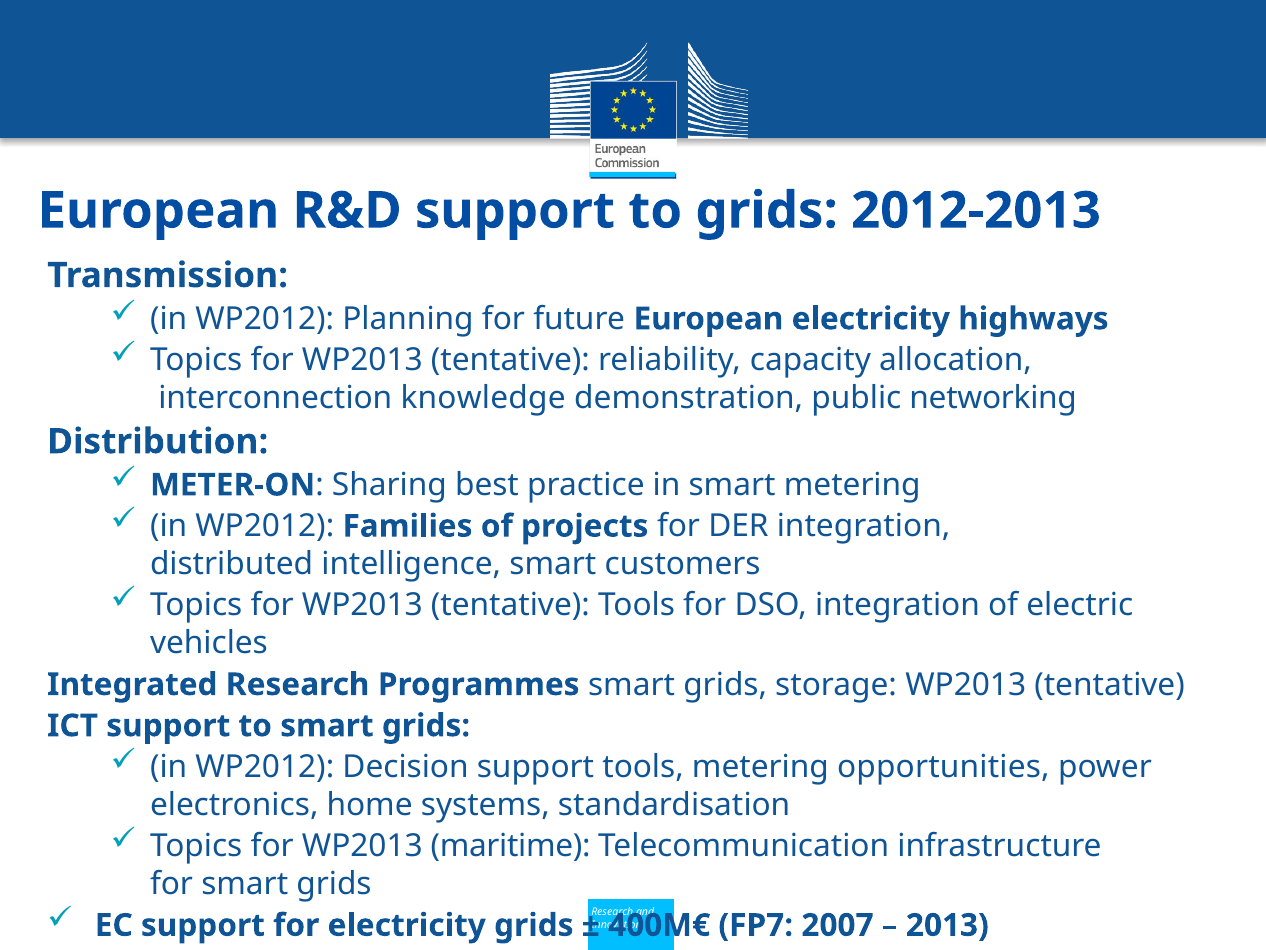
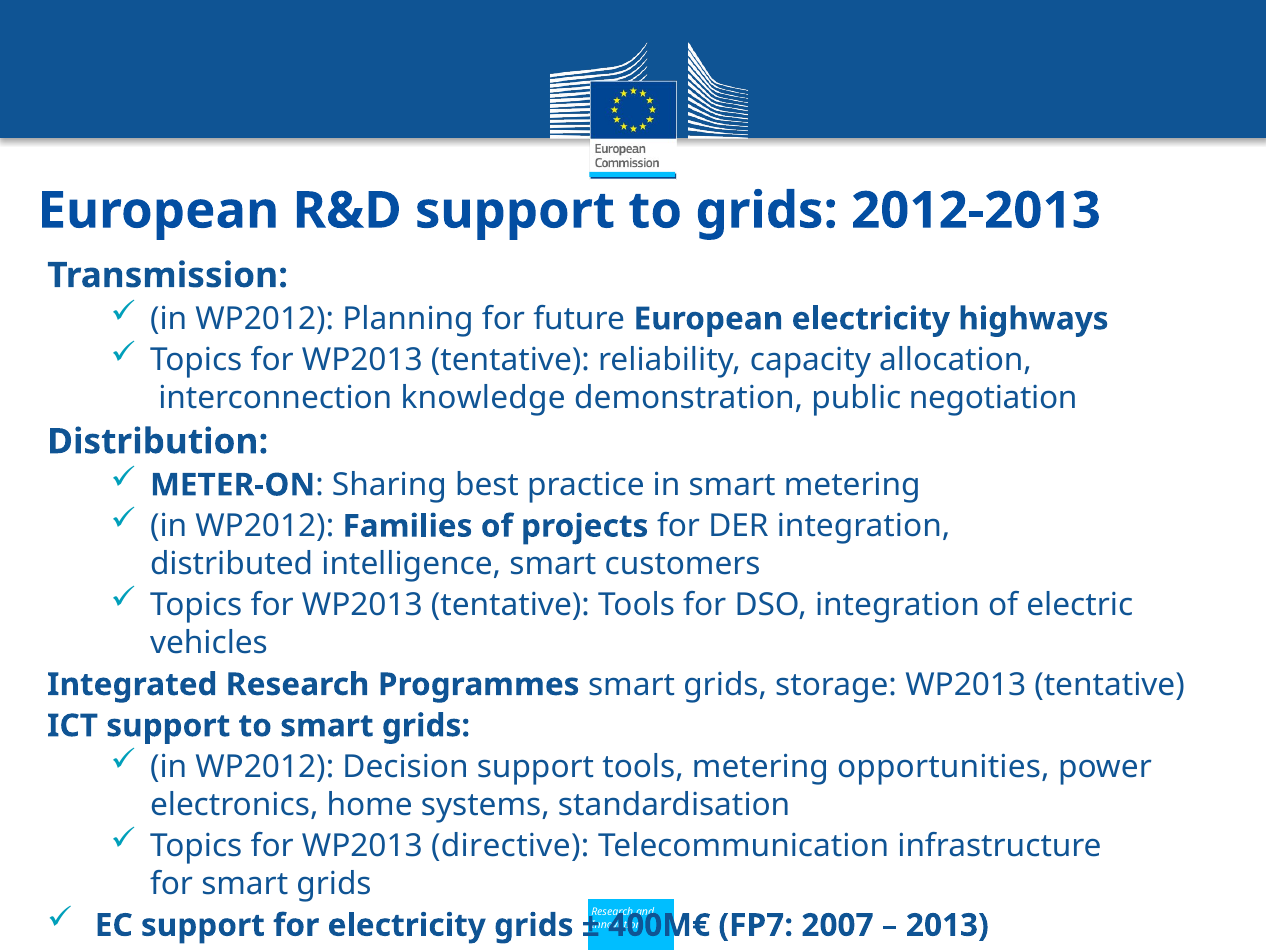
networking: networking -> negotiation
maritime: maritime -> directive
